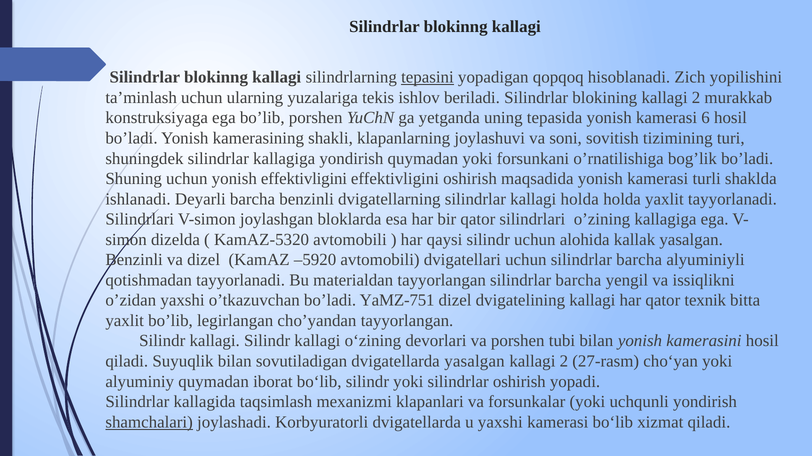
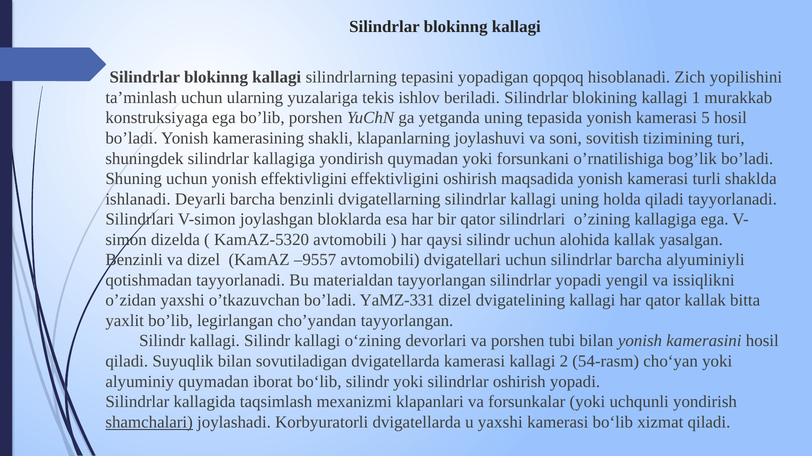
tepasini underline: present -> none
blokining kallagi 2: 2 -> 1
6: 6 -> 5
kallagi holda: holda -> uning
holda yaxlit: yaxlit -> qiladi
–5920: –5920 -> –9557
tayyorlangan silindrlar barcha: barcha -> yopadi
YaMZ-751: YaMZ-751 -> YaMZ-331
qator texnik: texnik -> kallak
dvigatellarda yasalgan: yasalgan -> kamerasi
27-rasm: 27-rasm -> 54-rasm
